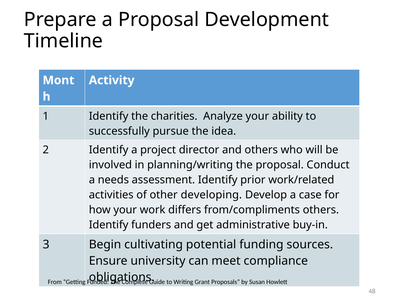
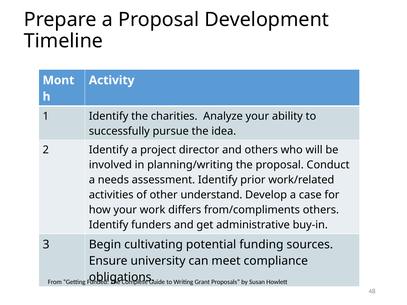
developing: developing -> understand
